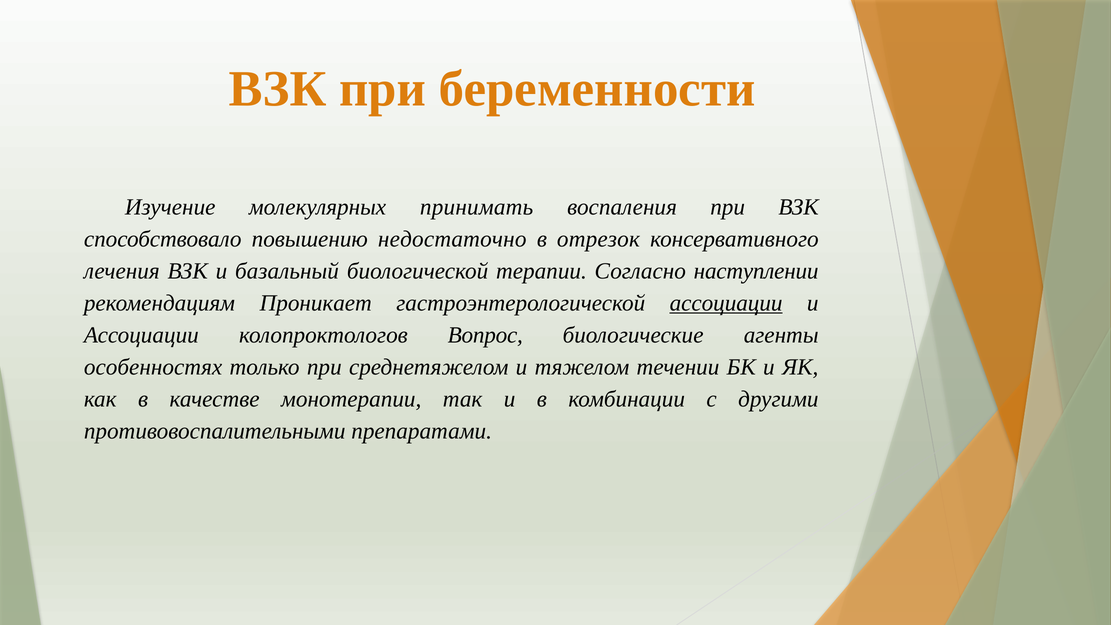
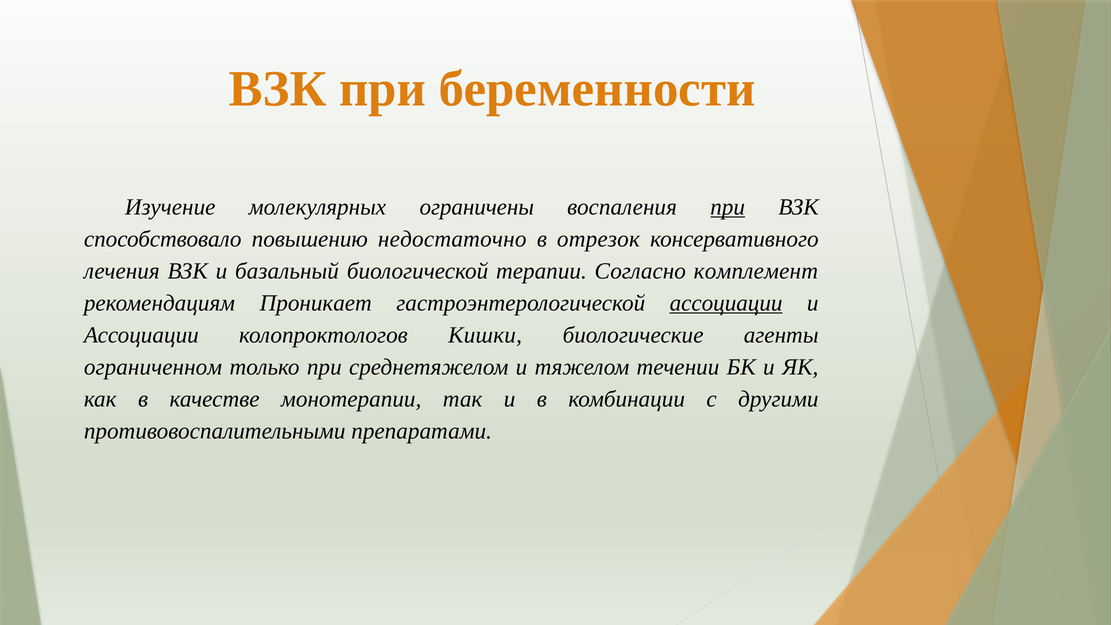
принимать: принимать -> ограничены
при at (728, 207) underline: none -> present
наступлении: наступлении -> комплемент
Вопрос: Вопрос -> Кишки
особенностях: особенностях -> ограниченном
